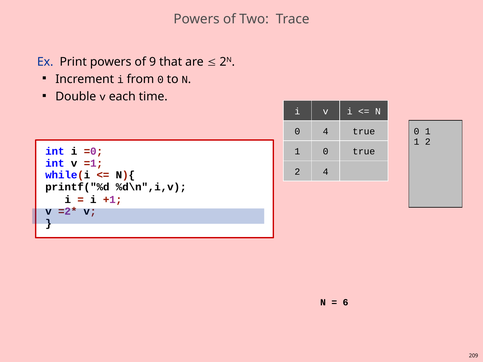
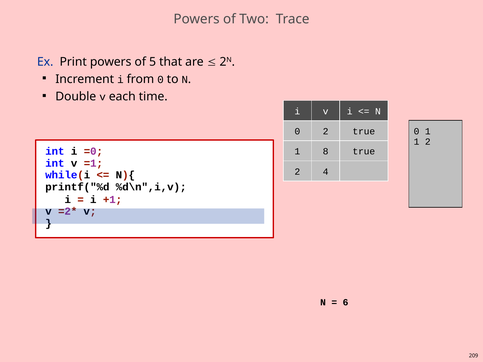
9: 9 -> 5
0 4: 4 -> 2
1 0: 0 -> 8
